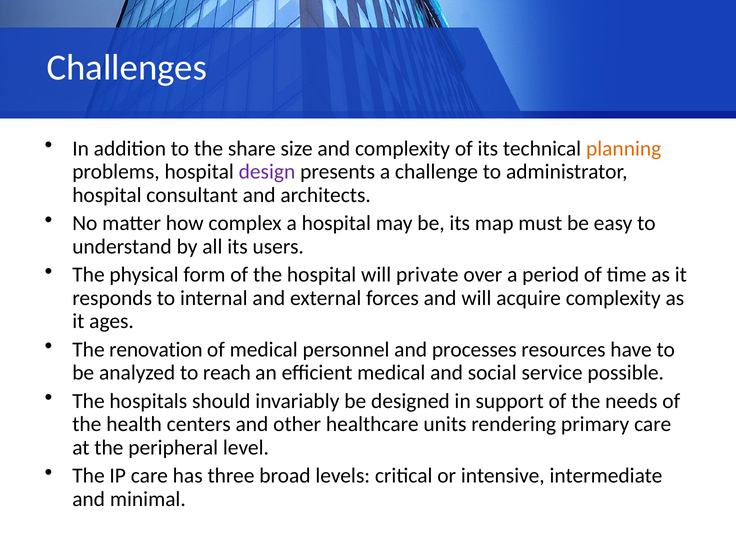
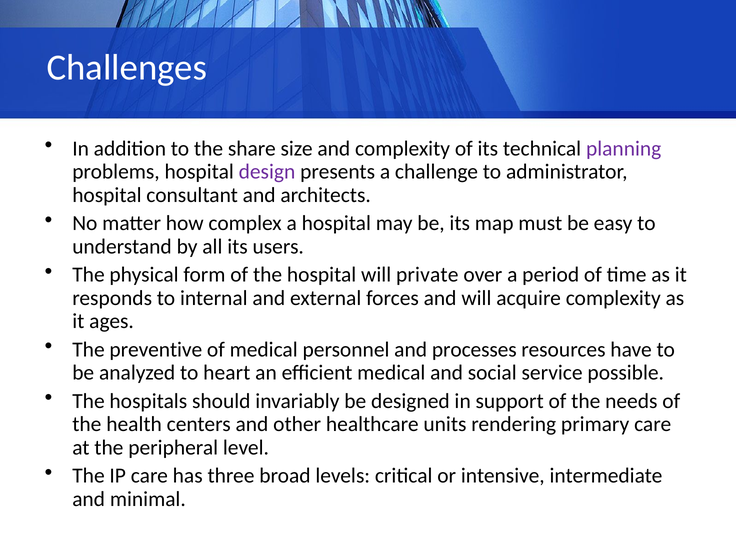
planning colour: orange -> purple
renovation: renovation -> preventive
reach: reach -> heart
